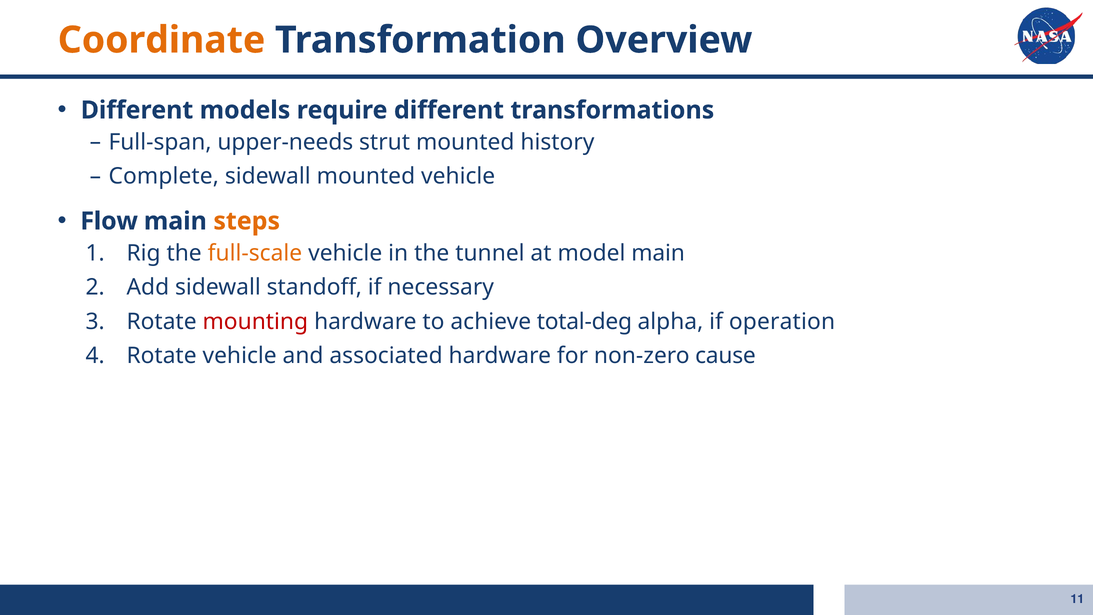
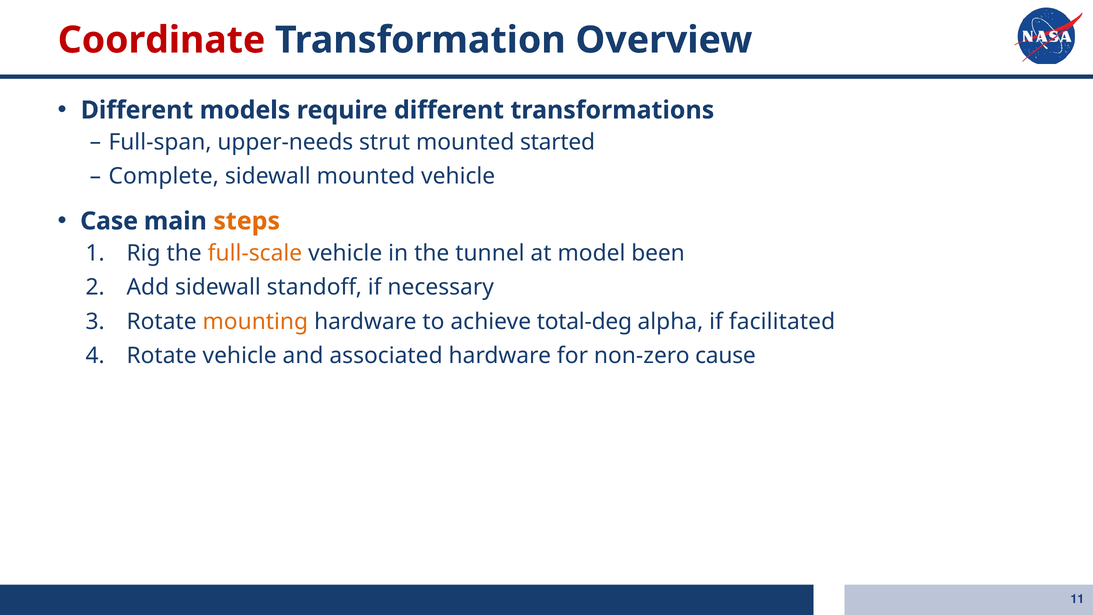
Coordinate colour: orange -> red
history: history -> started
Flow: Flow -> Case
model main: main -> been
mounting colour: red -> orange
operation: operation -> facilitated
